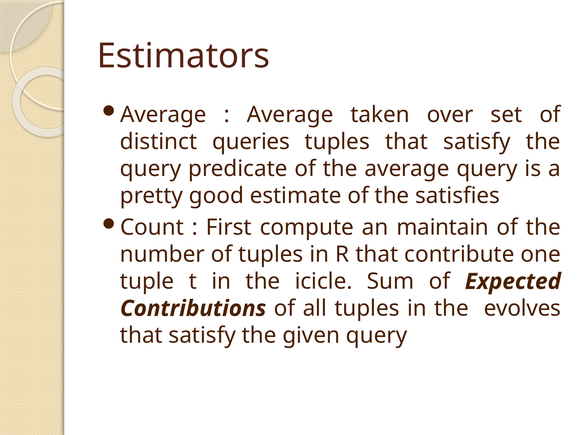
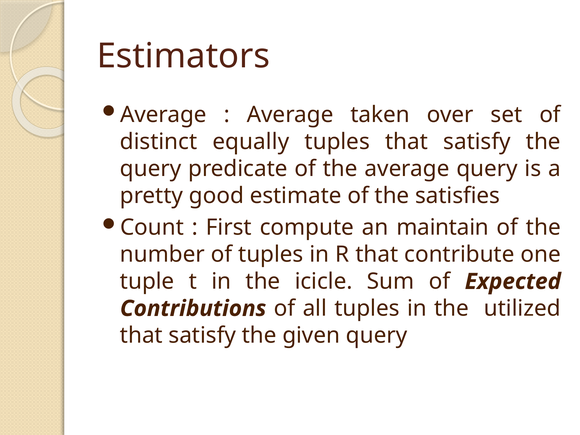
queries: queries -> equally
evolves: evolves -> utilized
